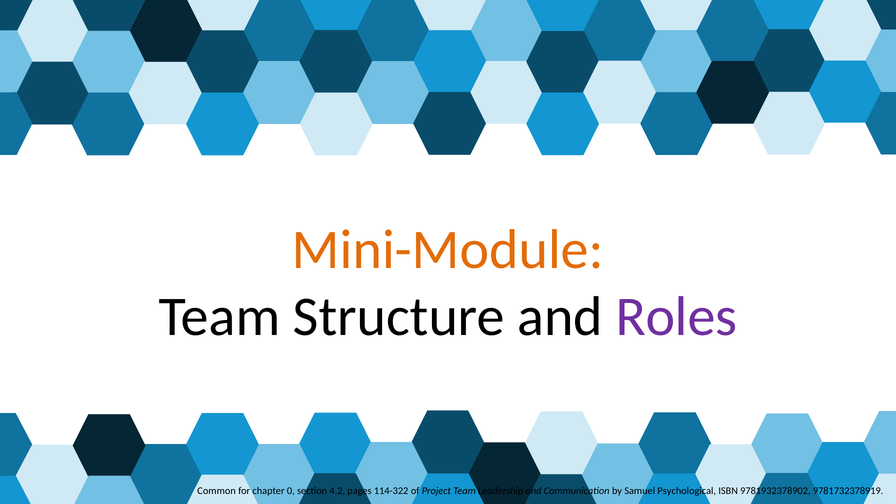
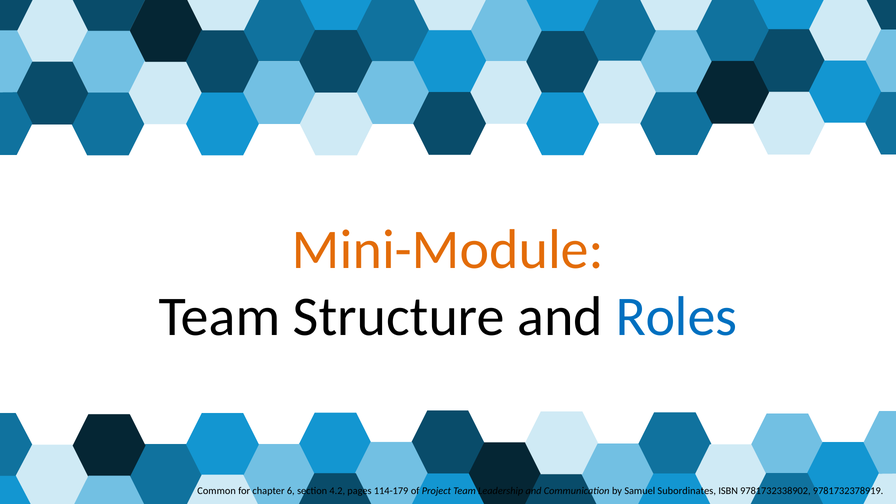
Roles colour: purple -> blue
0: 0 -> 6
114-322: 114-322 -> 114-179
Psychological: Psychological -> Subordinates
9781932378902: 9781932378902 -> 9781732338902
